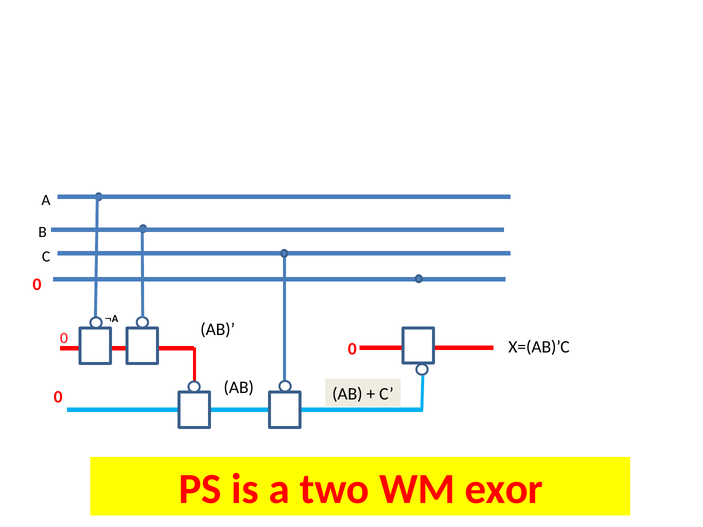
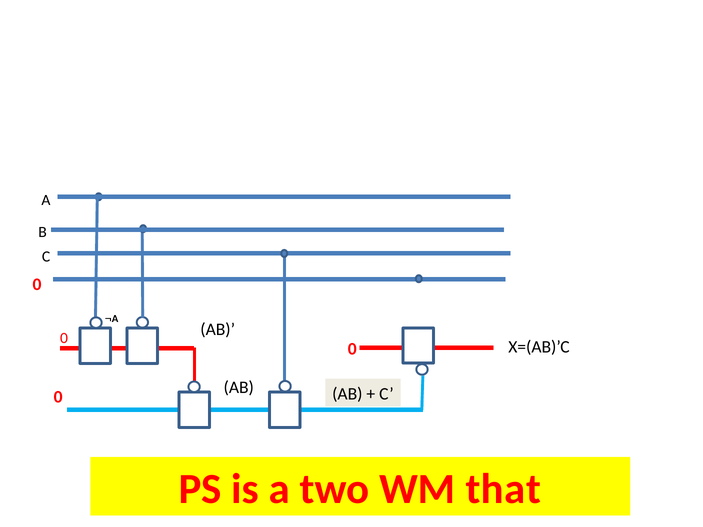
exor: exor -> that
